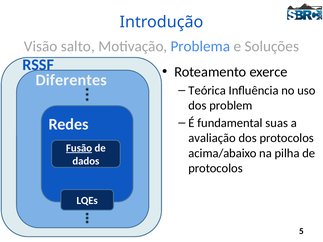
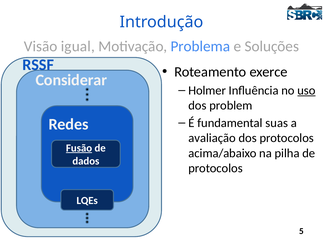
salto: salto -> igual
Diferentes: Diferentes -> Considerar
Teórica: Teórica -> Holmer
uso underline: none -> present
